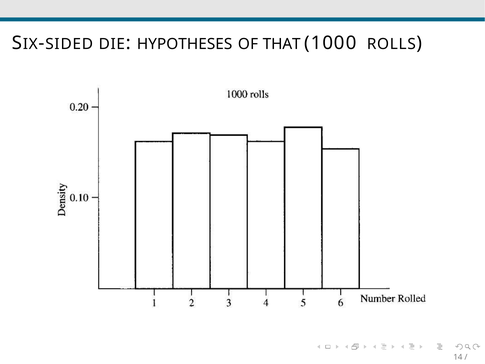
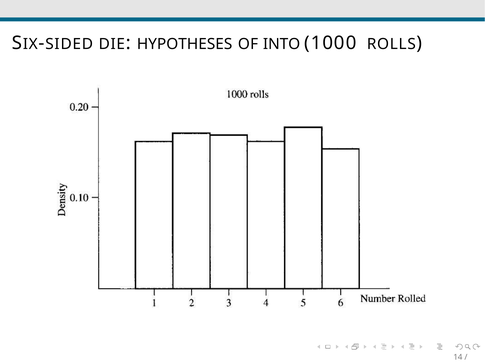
THAT: THAT -> INTO
